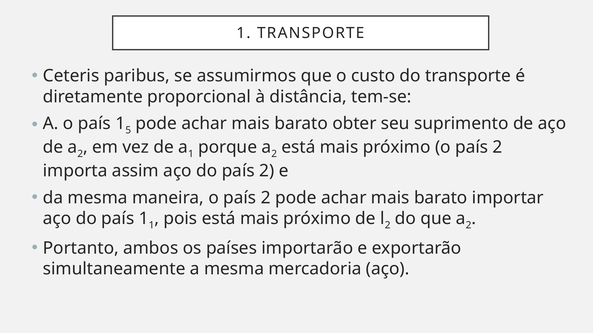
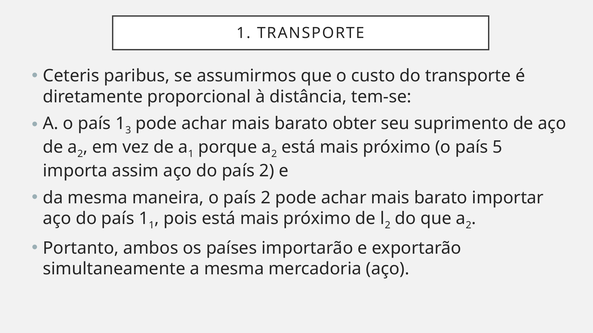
5: 5 -> 3
próximo o país 2: 2 -> 5
